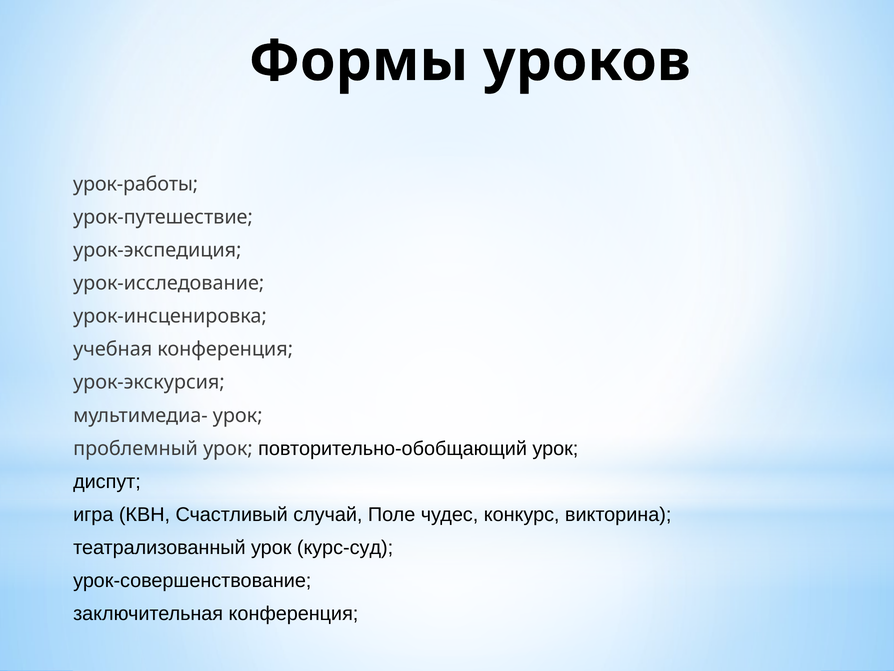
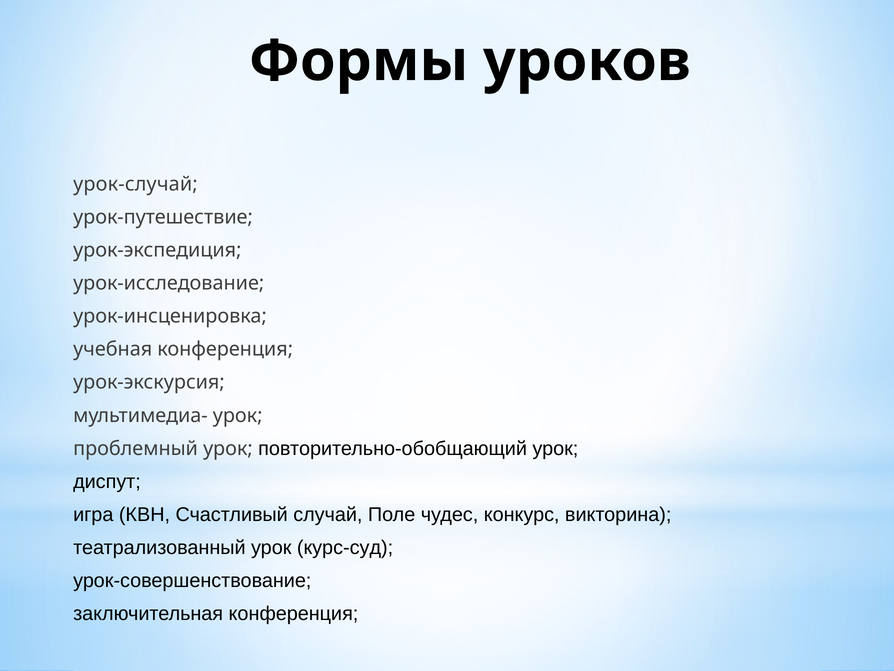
урок-работы: урок-работы -> урок-случай
